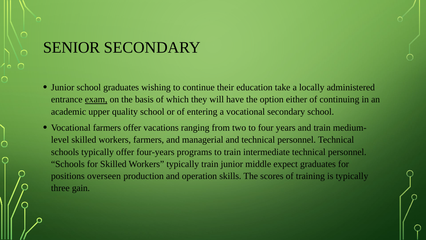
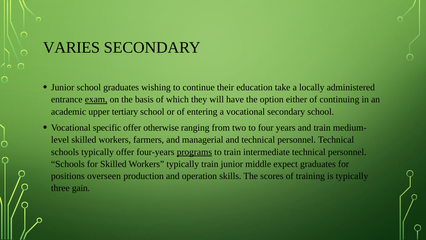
SENIOR: SENIOR -> VARIES
quality: quality -> tertiary
Vocational farmers: farmers -> specific
vacations: vacations -> otherwise
programs underline: none -> present
